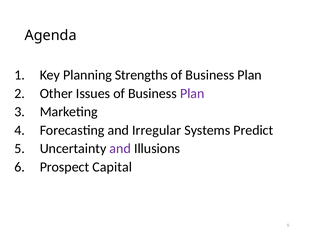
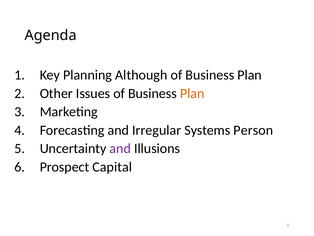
Strengths: Strengths -> Although
Plan at (192, 93) colour: purple -> orange
Predict: Predict -> Person
